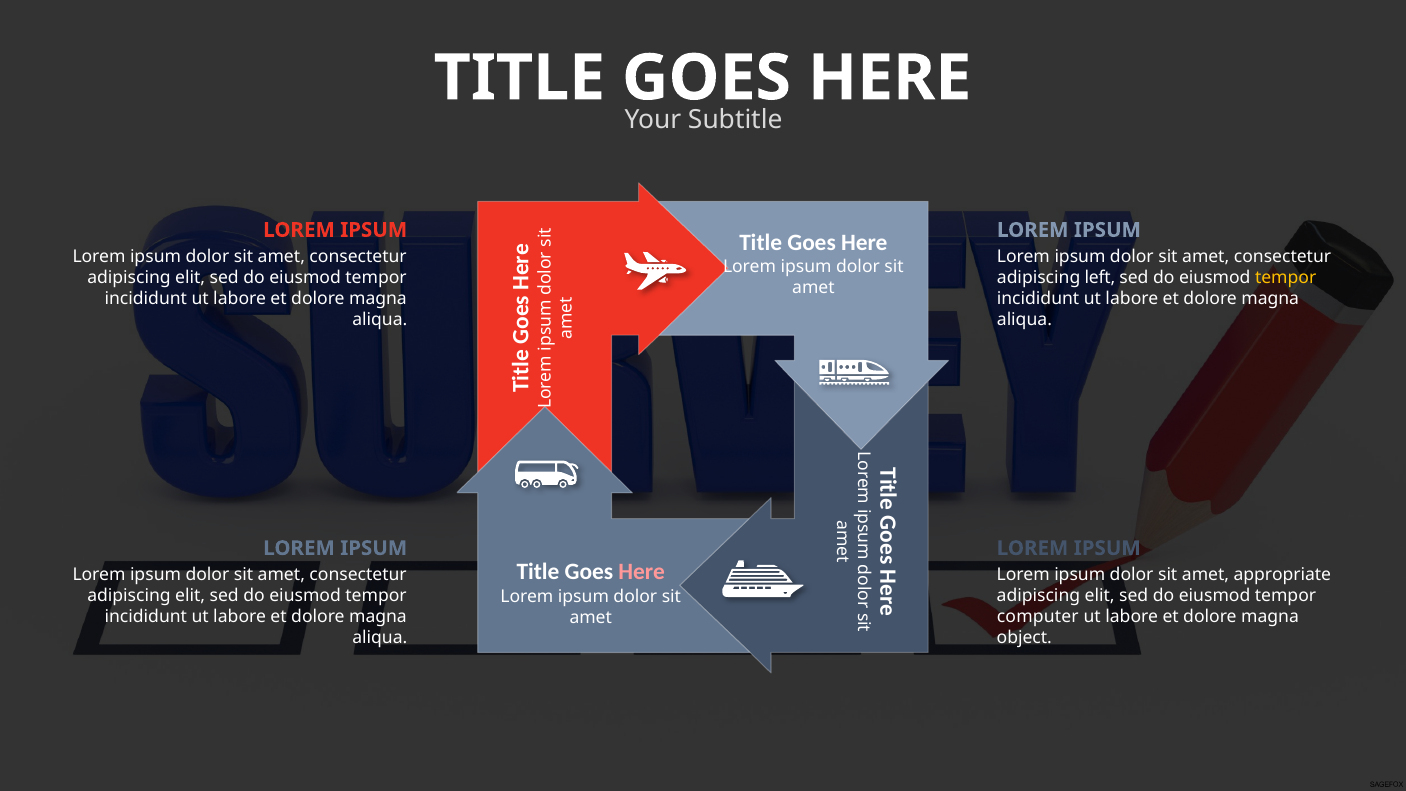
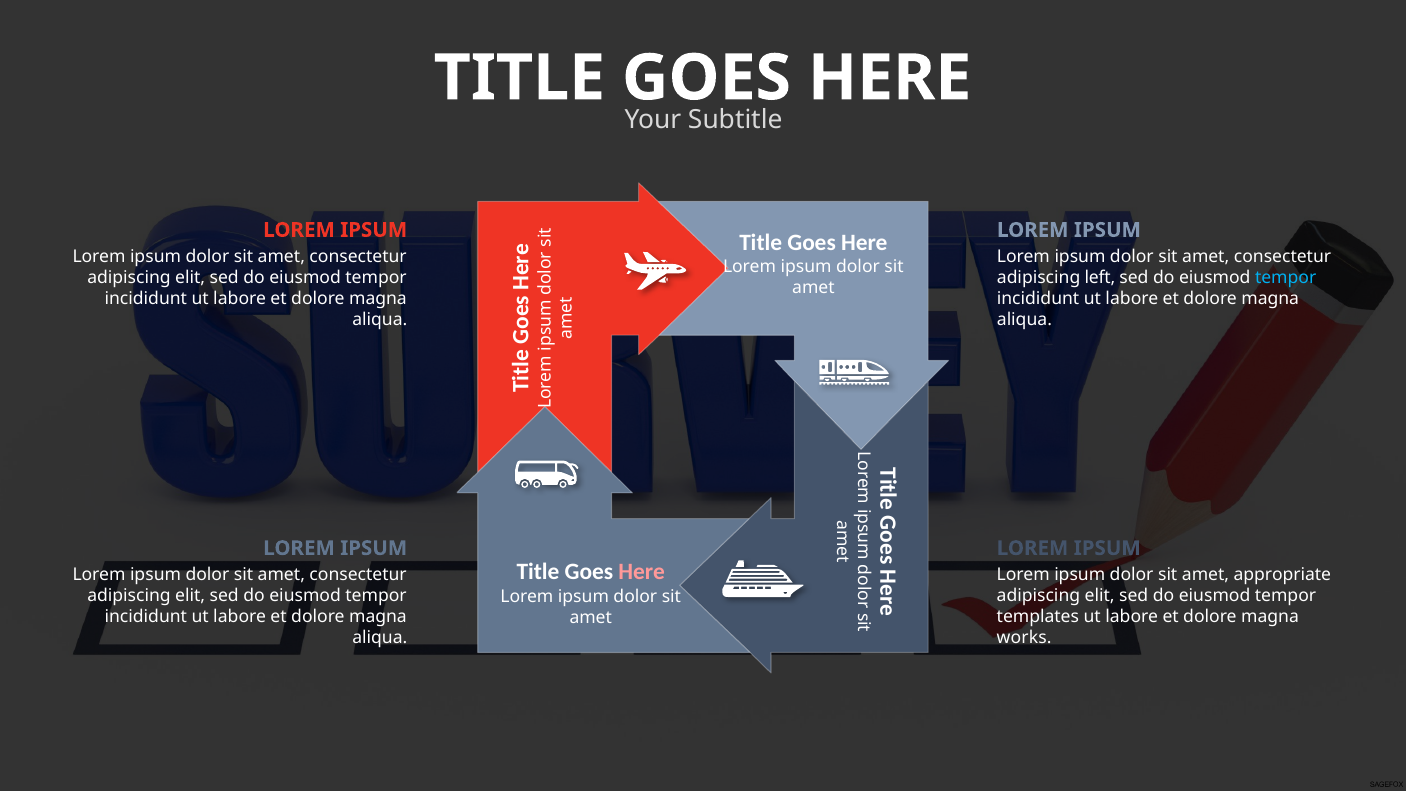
tempor at (1286, 277) colour: yellow -> light blue
computer: computer -> templates
object: object -> works
